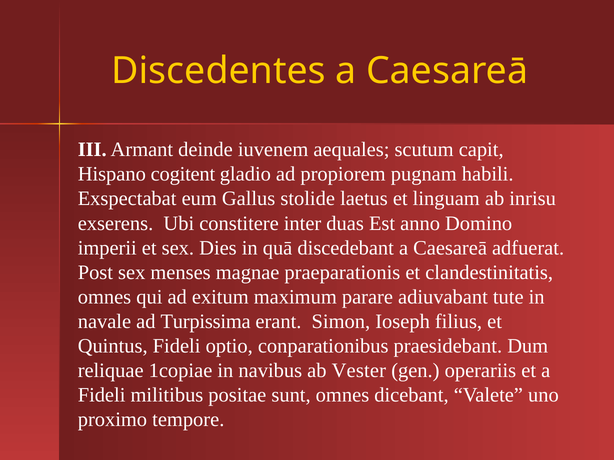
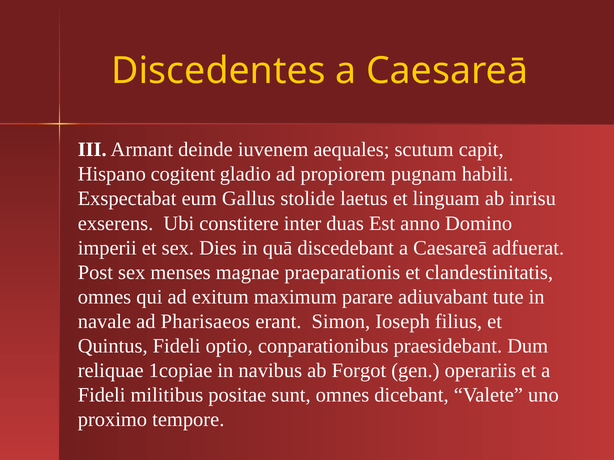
Turpissima: Turpissima -> Pharisaeos
Vester: Vester -> Forgot
